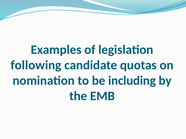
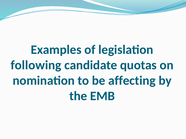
including: including -> affecting
